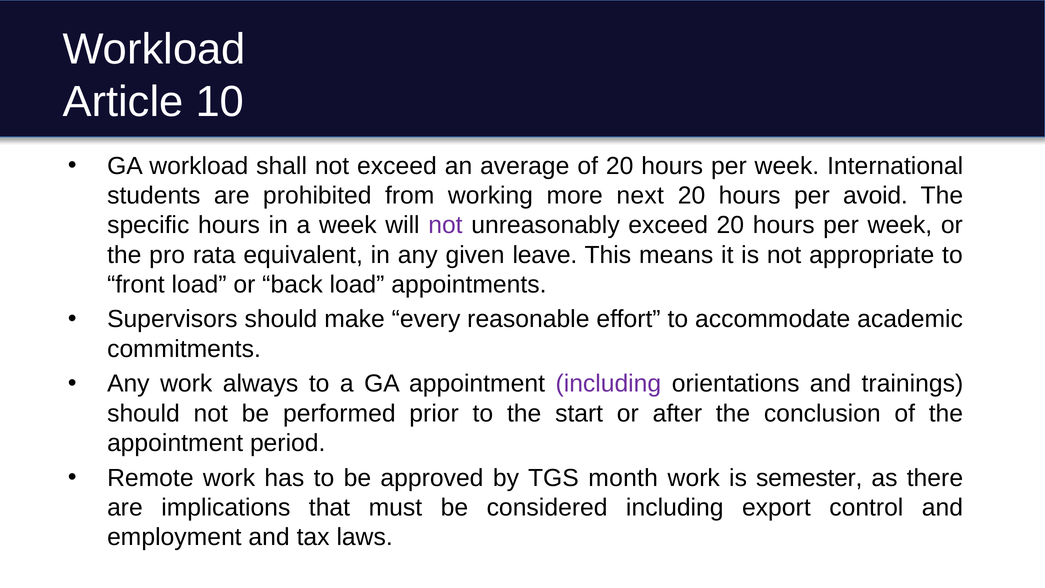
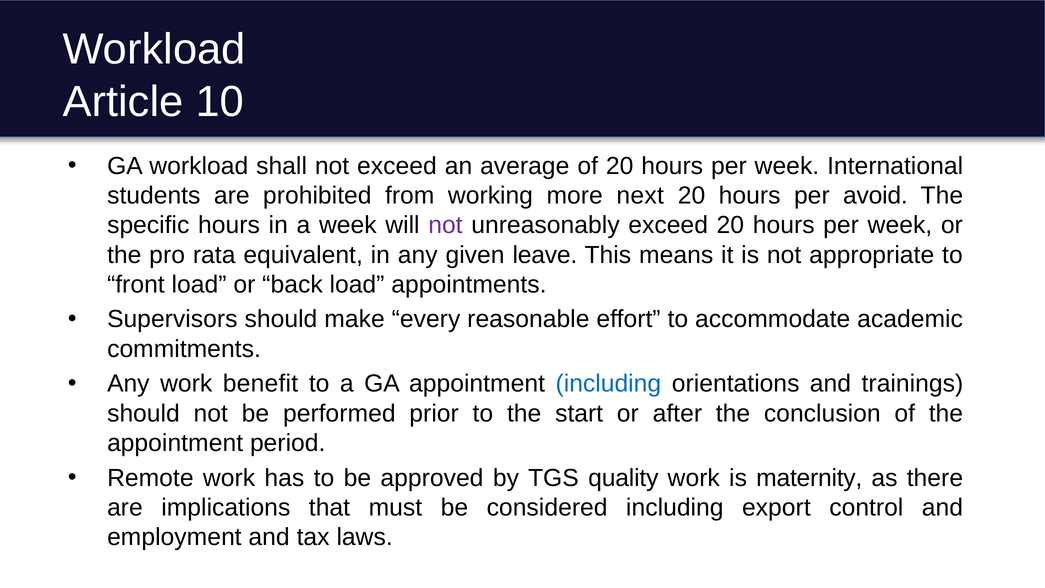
always: always -> benefit
including at (608, 384) colour: purple -> blue
month: month -> quality
semester: semester -> maternity
